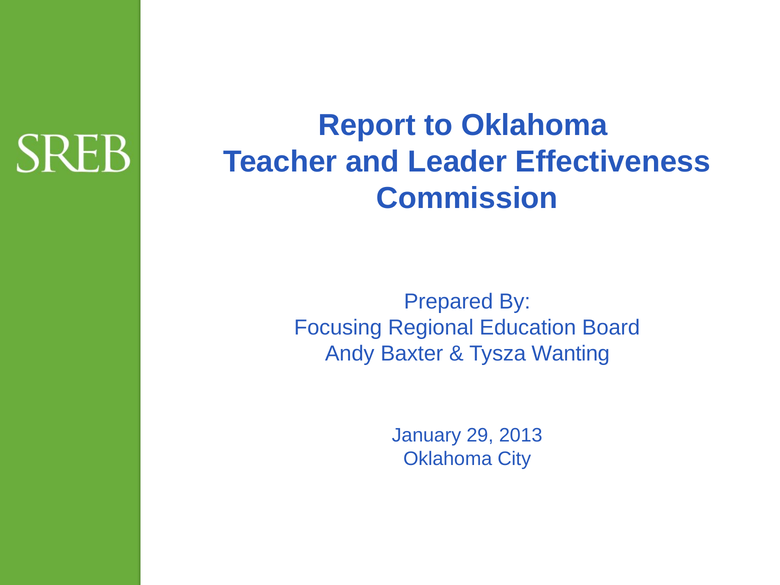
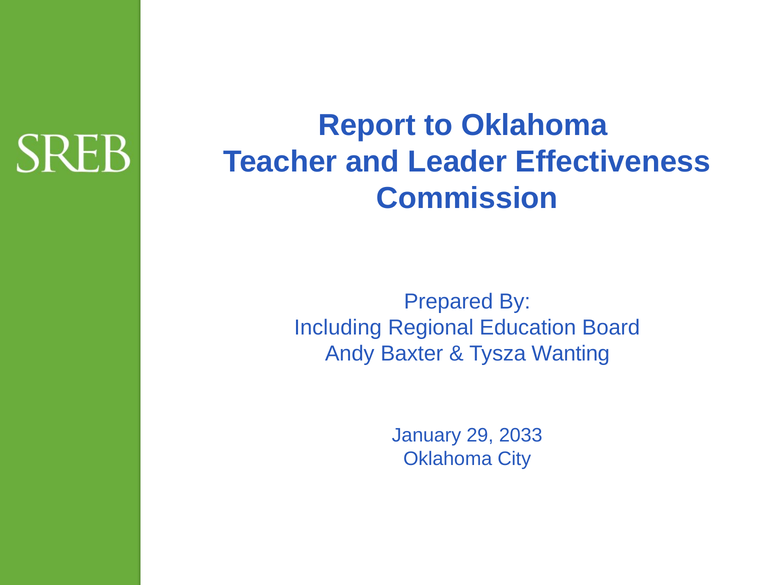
Focusing: Focusing -> Including
2013: 2013 -> 2033
